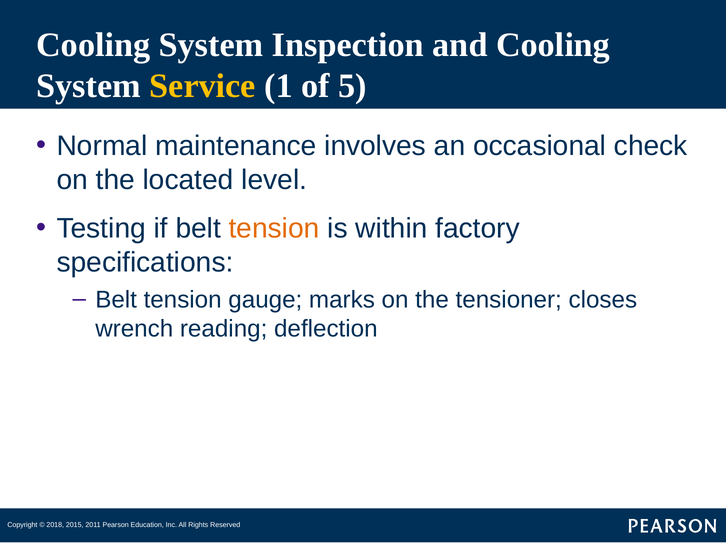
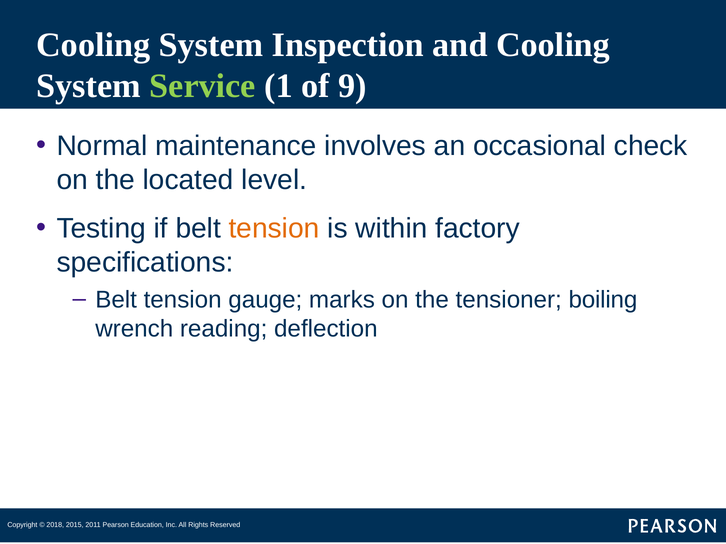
Service colour: yellow -> light green
5: 5 -> 9
closes: closes -> boiling
